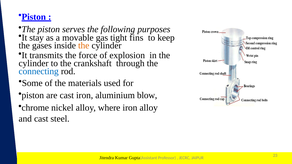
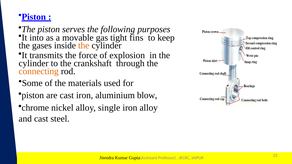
stay: stay -> into
connecting colour: blue -> orange
where: where -> single
